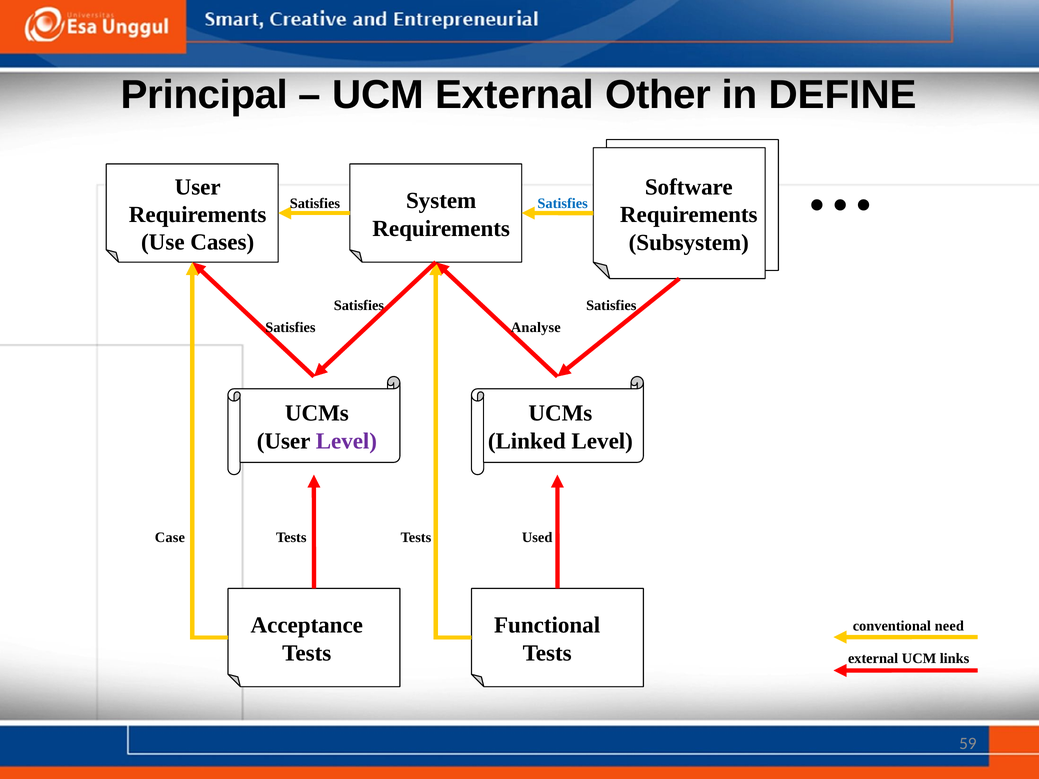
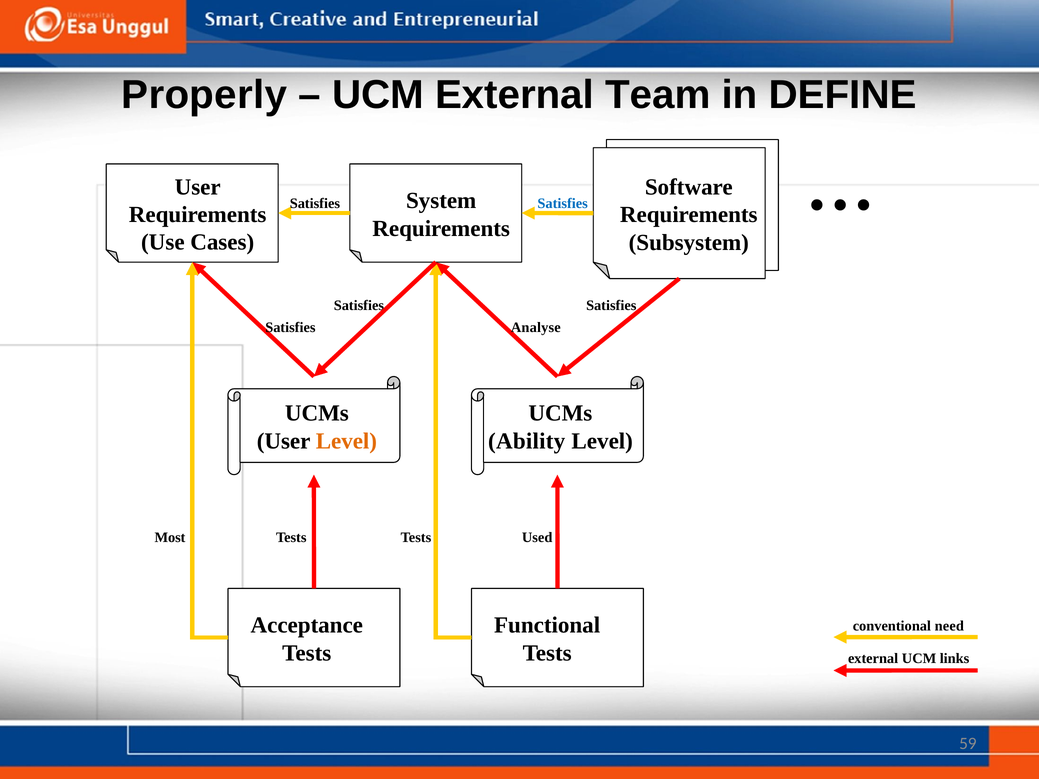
Principal: Principal -> Properly
Other: Other -> Team
Level at (346, 441) colour: purple -> orange
Linked: Linked -> Ability
Case: Case -> Most
